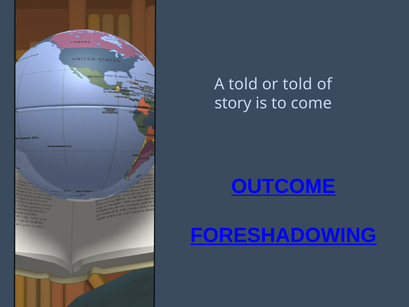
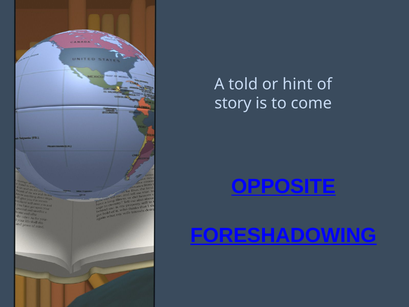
or told: told -> hint
OUTCOME: OUTCOME -> OPPOSITE
